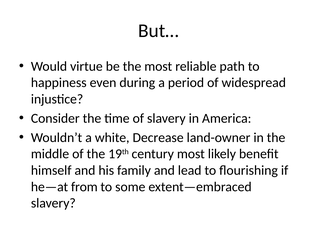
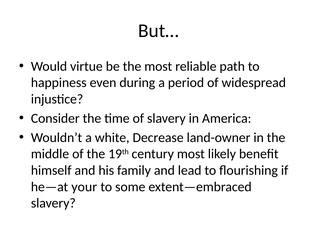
from: from -> your
